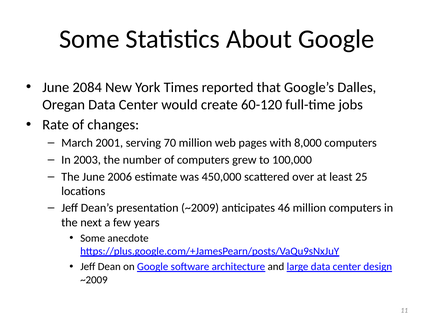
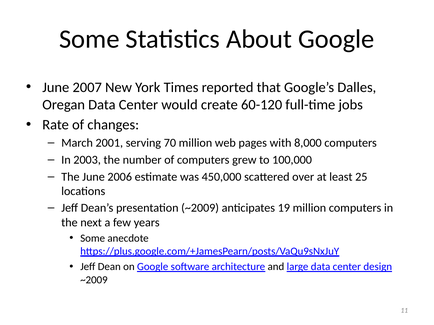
2084: 2084 -> 2007
46: 46 -> 19
